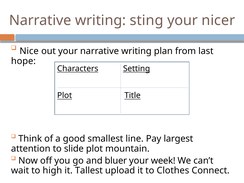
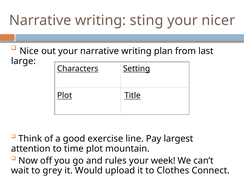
hope: hope -> large
smallest: smallest -> exercise
slide: slide -> time
bluer: bluer -> rules
high: high -> grey
Tallest: Tallest -> Would
